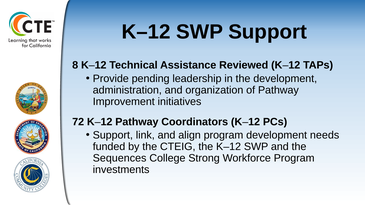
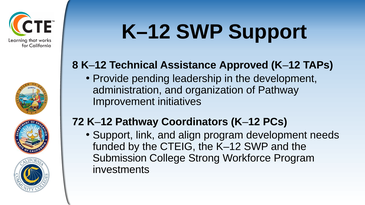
Reviewed: Reviewed -> Approved
Sequences: Sequences -> Submission
